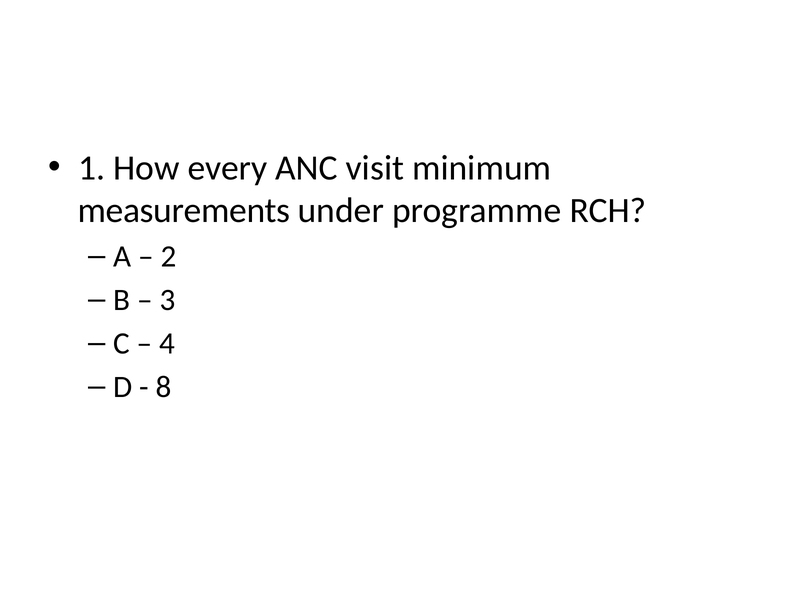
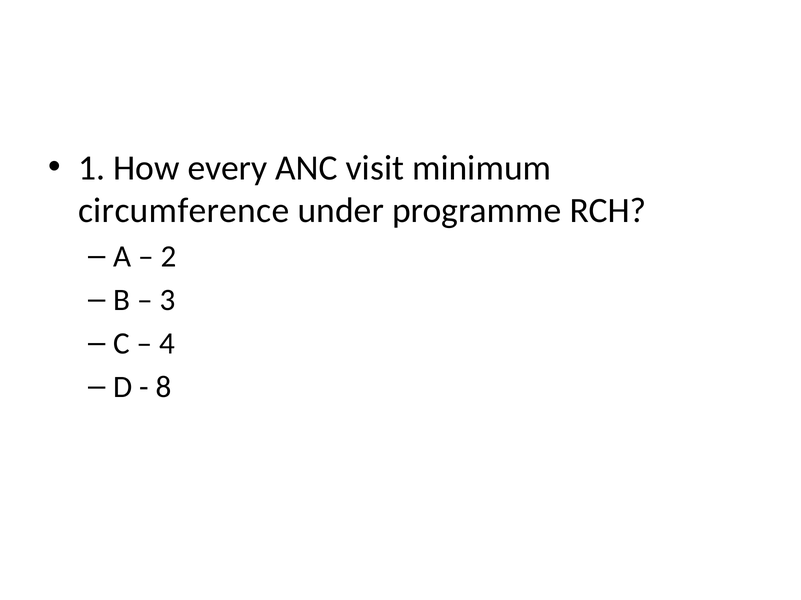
measurements: measurements -> circumference
